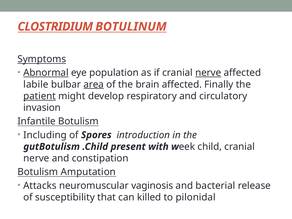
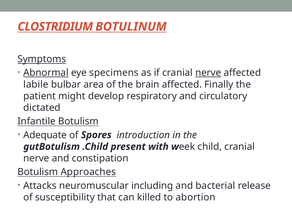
population: population -> specimens
area underline: present -> none
patient underline: present -> none
invasion: invasion -> dictated
Including: Including -> Adequate
Amputation: Amputation -> Approaches
vaginosis: vaginosis -> including
pilonidal: pilonidal -> abortion
